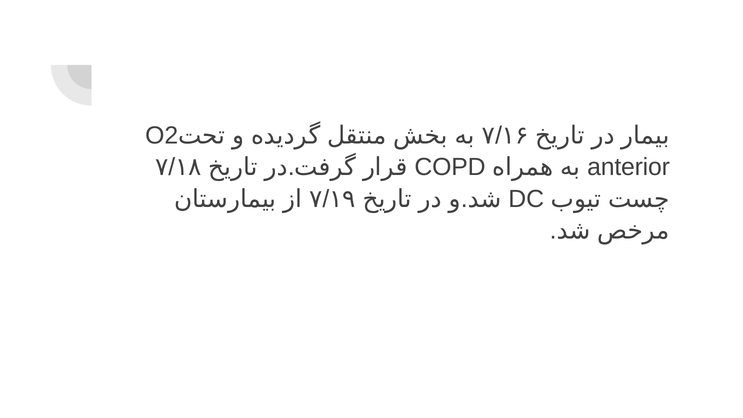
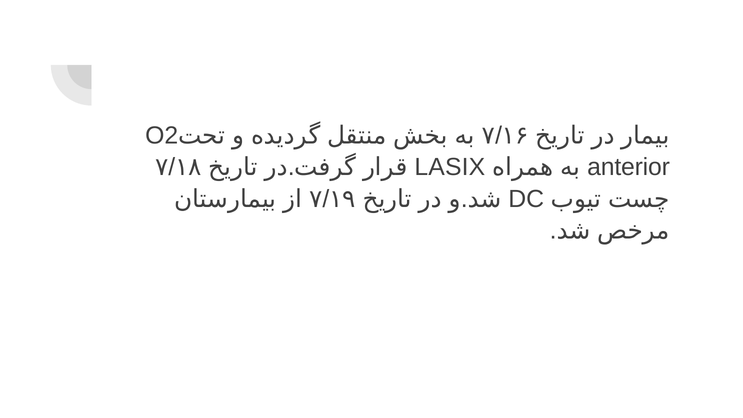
COPD: COPD -> LASIX
